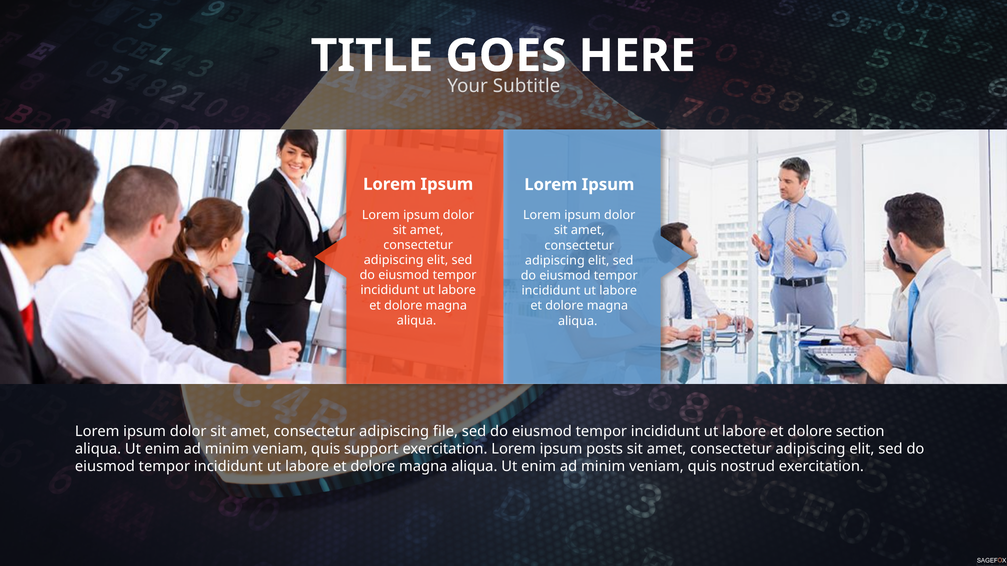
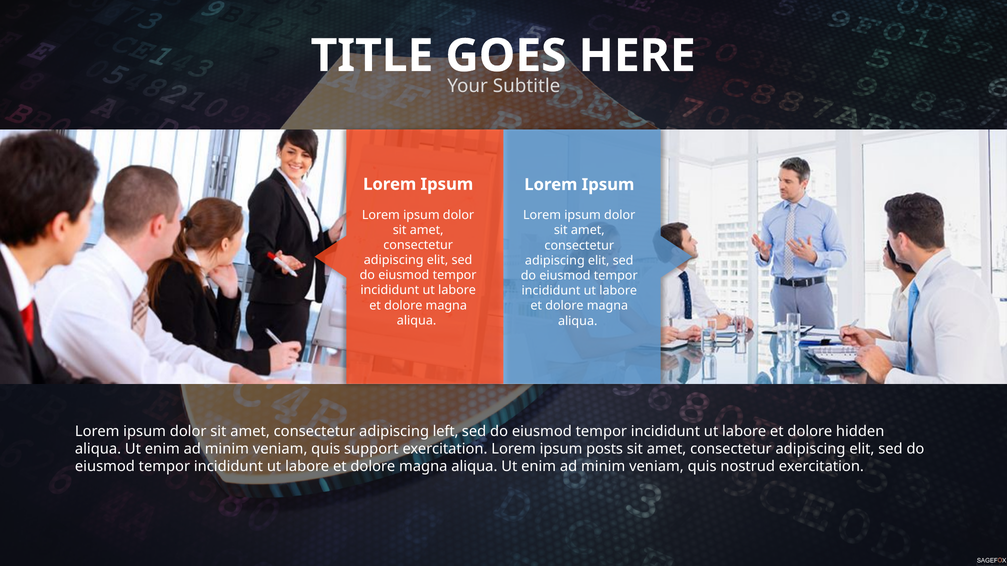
file: file -> left
section: section -> hidden
